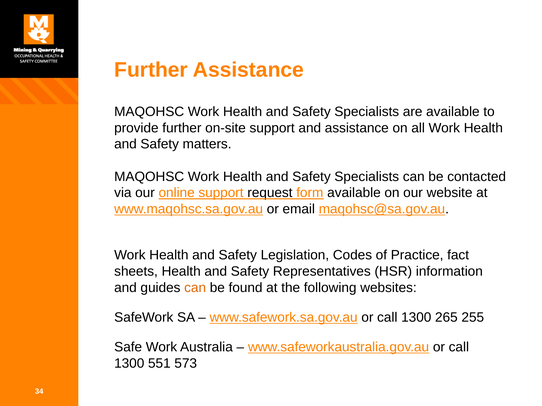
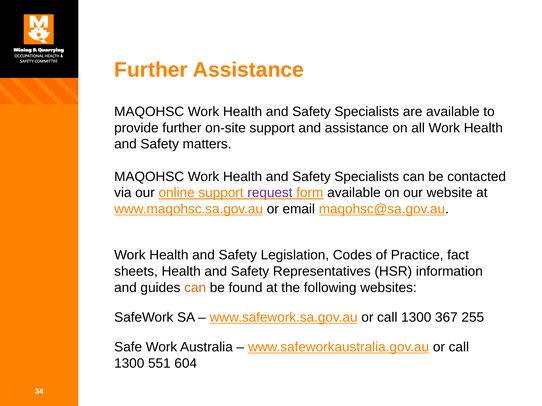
request colour: black -> purple
265: 265 -> 367
573: 573 -> 604
